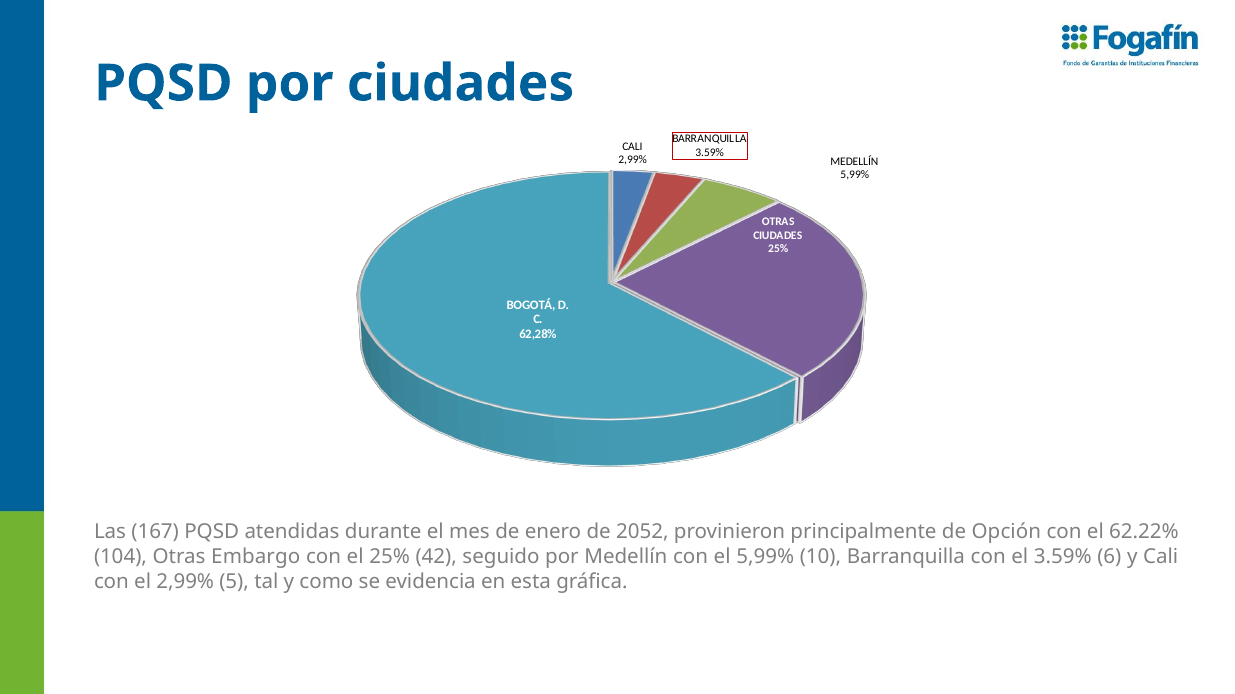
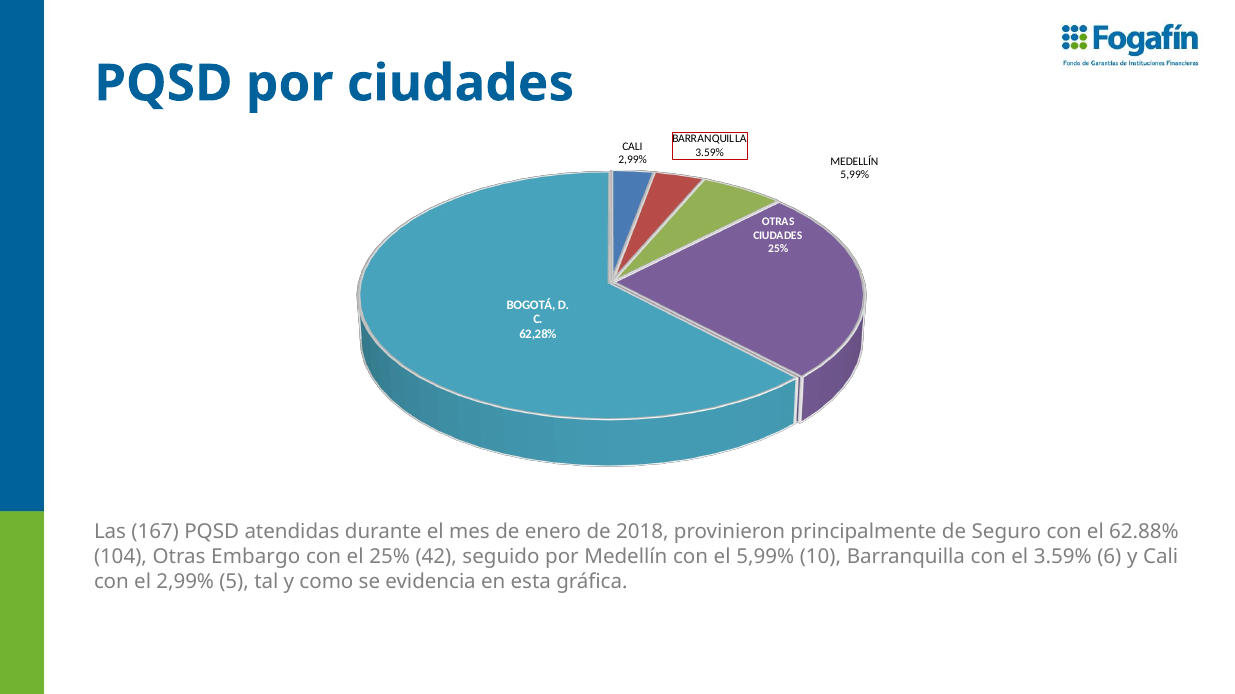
2052: 2052 -> 2018
Opción: Opción -> Seguro
62.22%: 62.22% -> 62.88%
